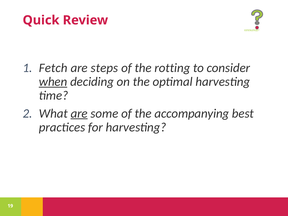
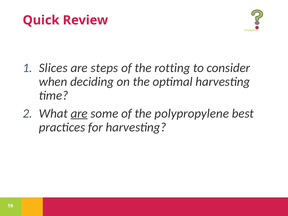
Fetch: Fetch -> Slices
when underline: present -> none
accompanying: accompanying -> polypropylene
